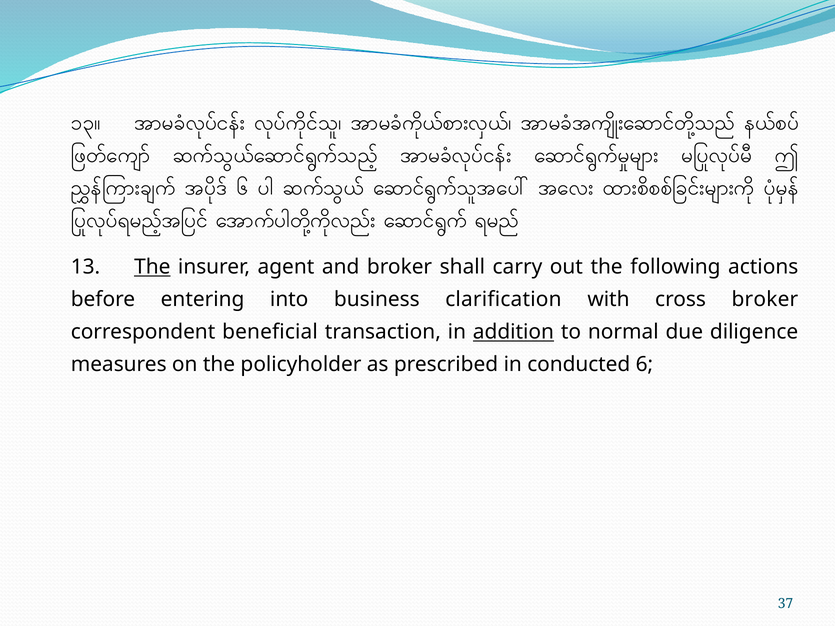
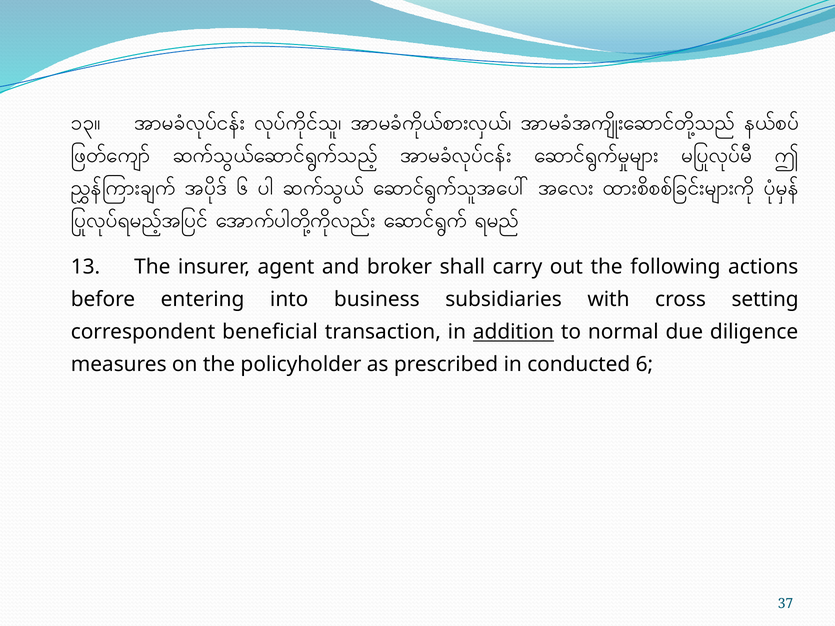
The at (152, 267) underline: present -> none
clarification: clarification -> subsidiaries
cross broker: broker -> setting
